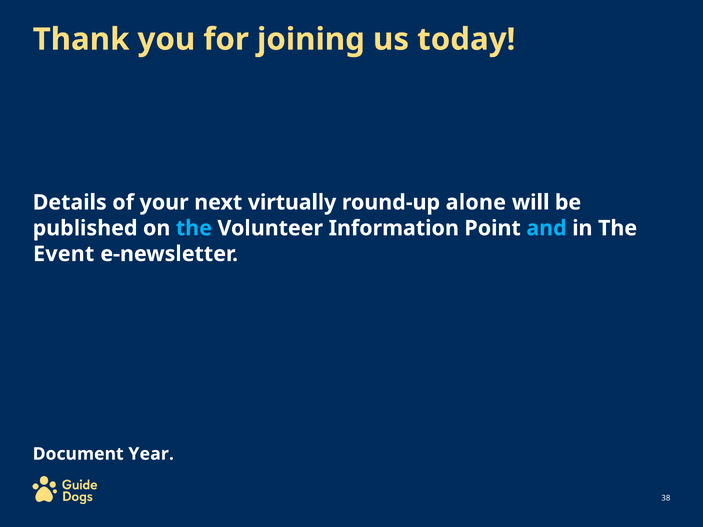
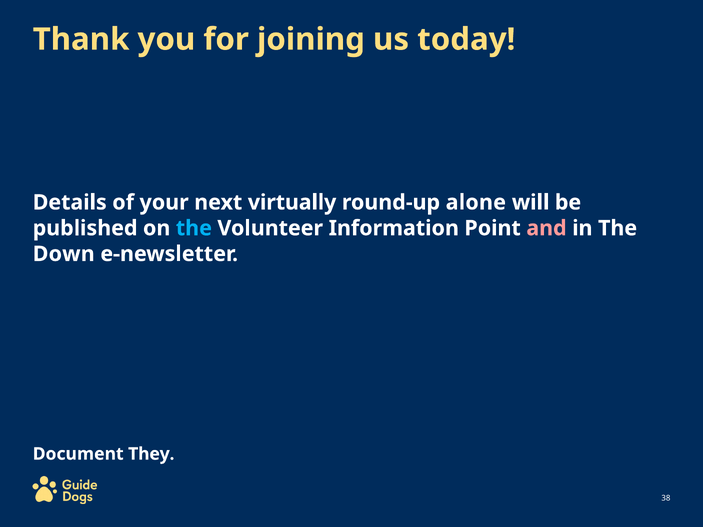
and colour: light blue -> pink
Event: Event -> Down
Year: Year -> They
